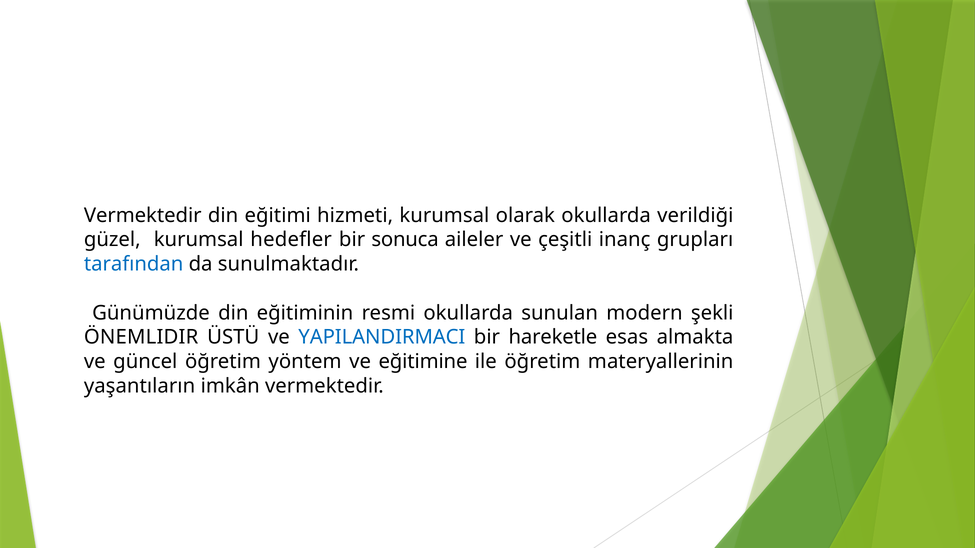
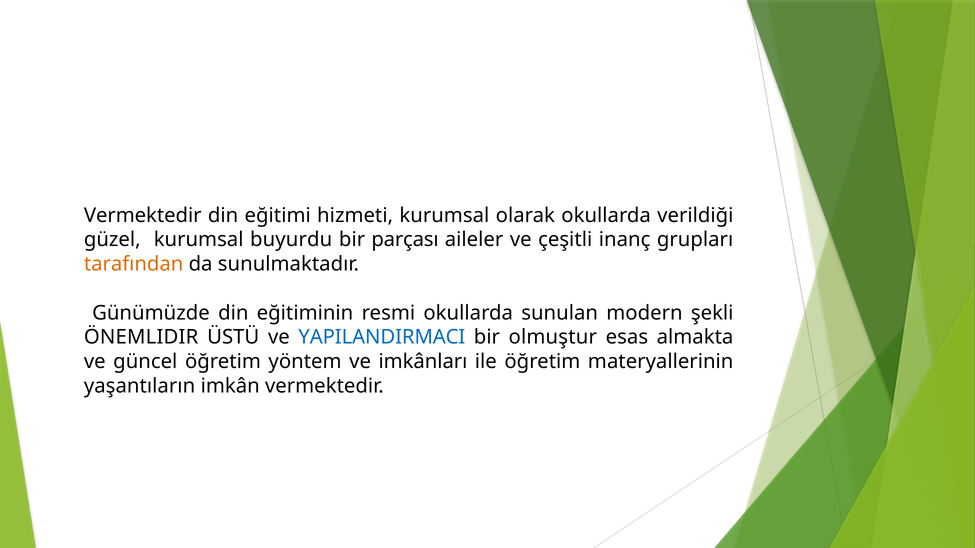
hedefler: hedefler -> buyurdu
sonuca: sonuca -> parçası
tarafından colour: blue -> orange
hareketle: hareketle -> olmuştur
eğitimine: eğitimine -> imkânları
